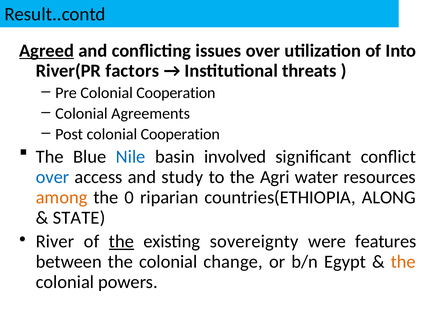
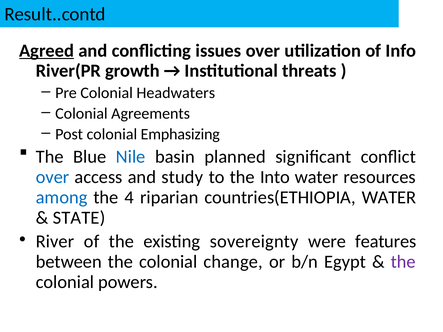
Into: Into -> Info
factors: factors -> growth
Pre Colonial Cooperation: Cooperation -> Headwaters
Post colonial Cooperation: Cooperation -> Emphasizing
involved: involved -> planned
Agri: Agri -> Into
among colour: orange -> blue
0: 0 -> 4
countries(ETHIOPIA ALONG: ALONG -> WATER
the at (121, 242) underline: present -> none
the at (403, 262) colour: orange -> purple
